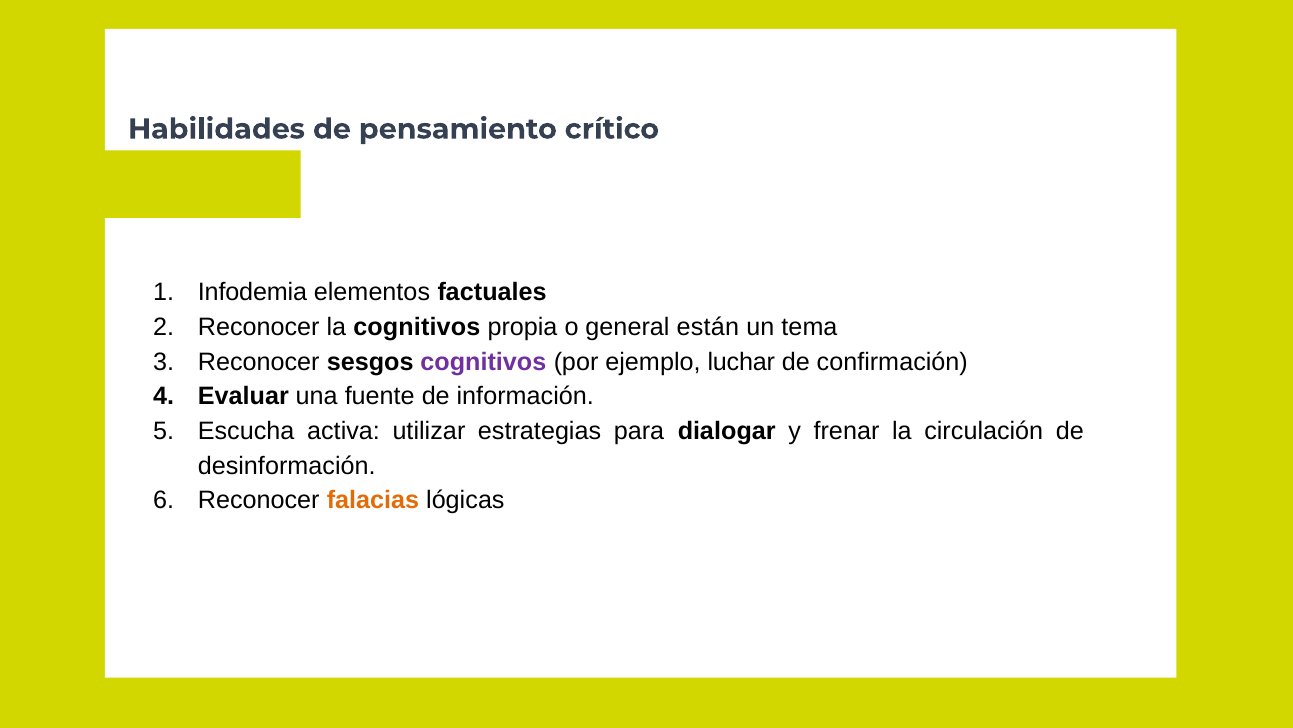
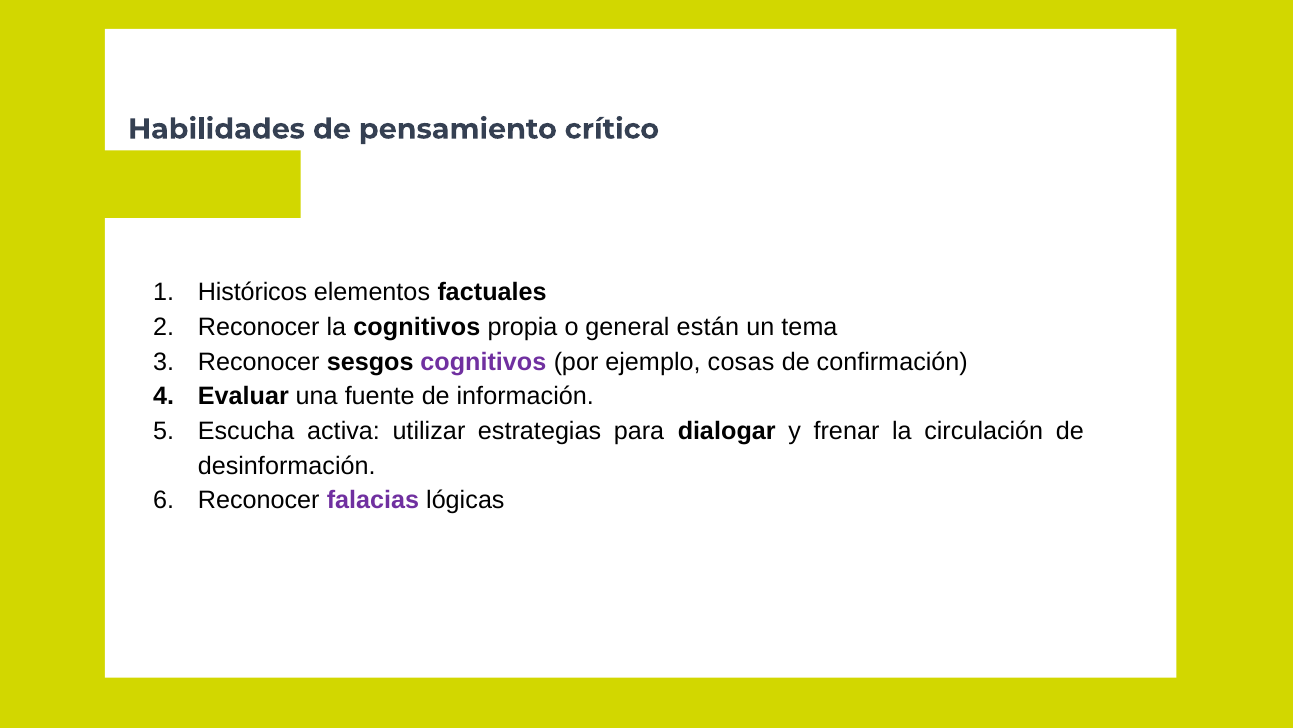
Infodemia: Infodemia -> Históricos
luchar: luchar -> cosas
falacias colour: orange -> purple
